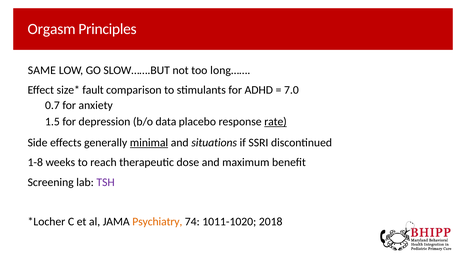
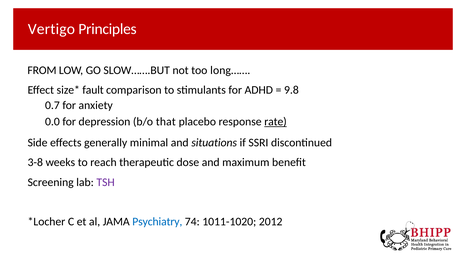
Orgasm: Orgasm -> Vertigo
SAME: SAME -> FROM
7.0: 7.0 -> 9.8
1.5: 1.5 -> 0.0
data: data -> that
minimal underline: present -> none
1-8: 1-8 -> 3-8
Psychiatry colour: orange -> blue
2018: 2018 -> 2012
